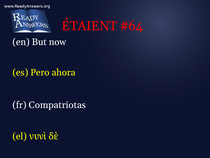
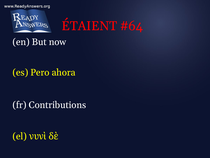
Compatriotas: Compatriotas -> Contributions
